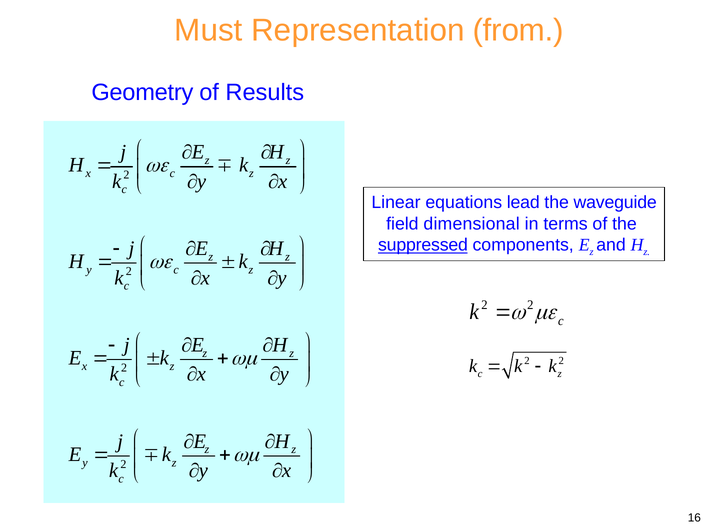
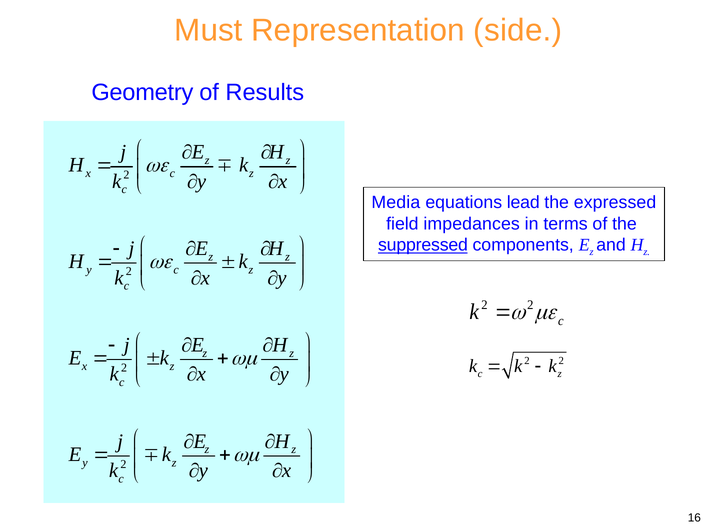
from: from -> side
Linear: Linear -> Media
waveguide: waveguide -> expressed
dimensional: dimensional -> impedances
